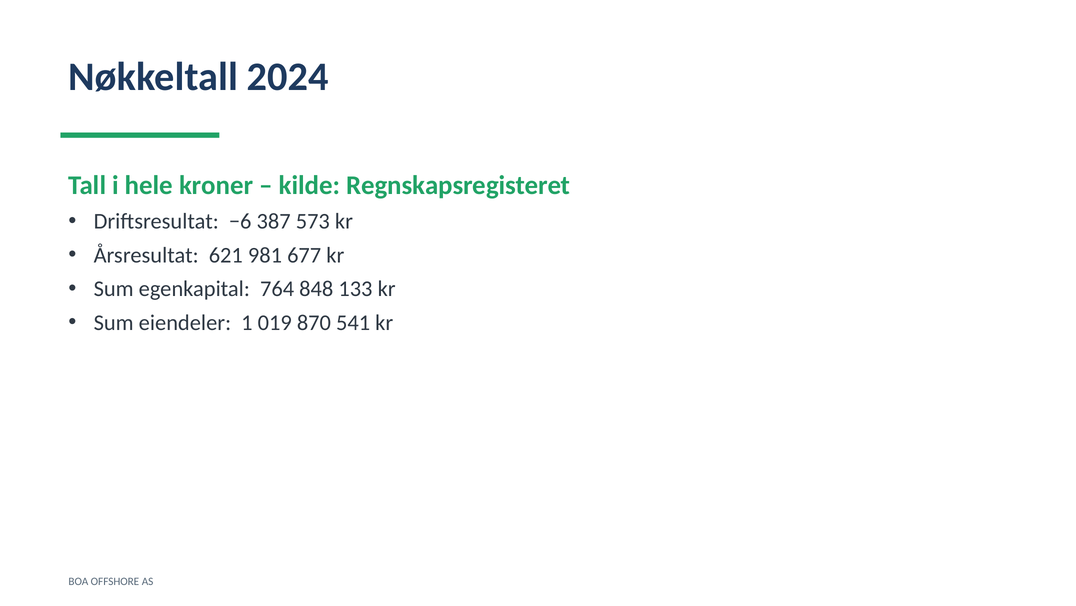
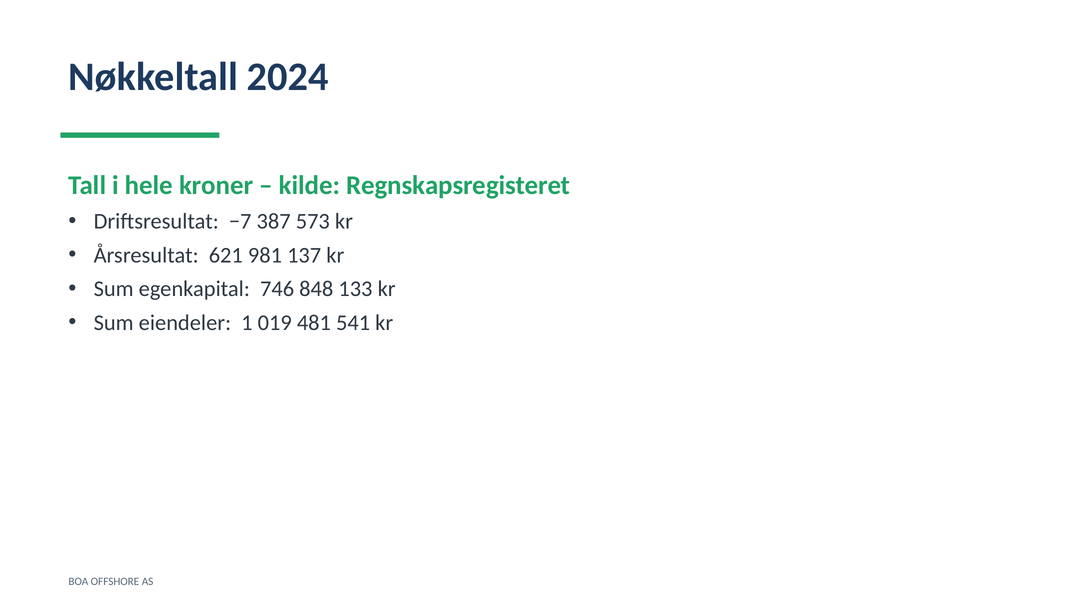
−6: −6 -> −7
677: 677 -> 137
764: 764 -> 746
870: 870 -> 481
